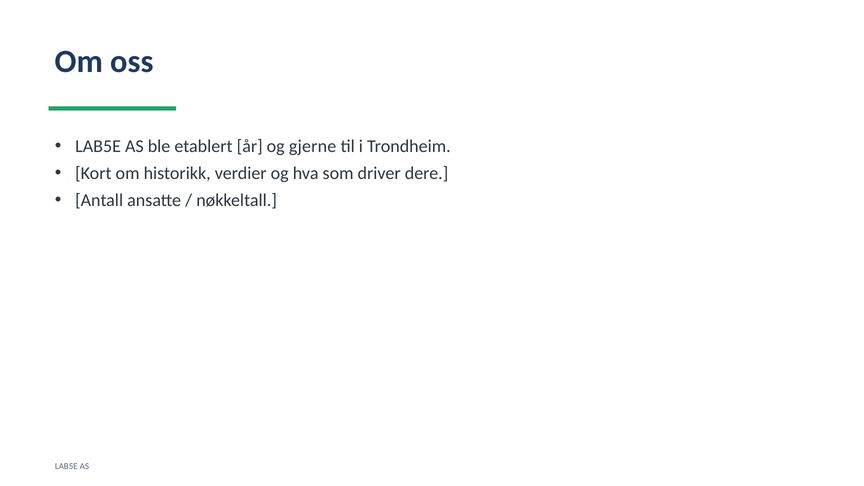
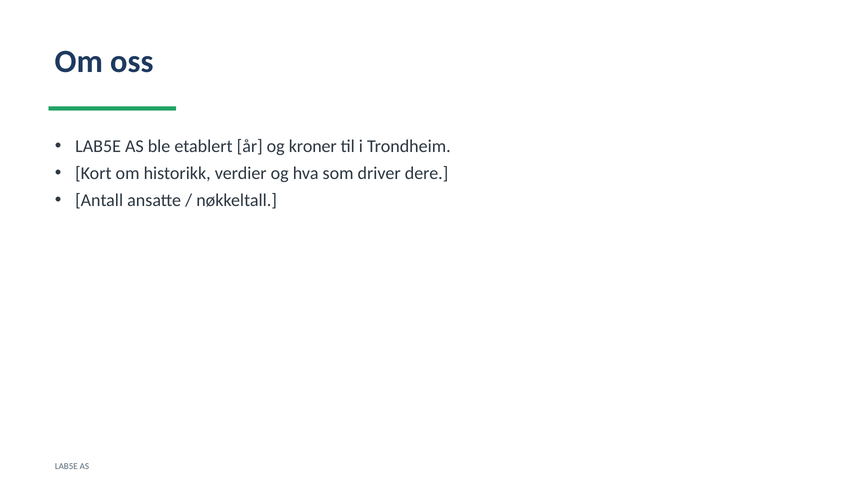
gjerne: gjerne -> kroner
